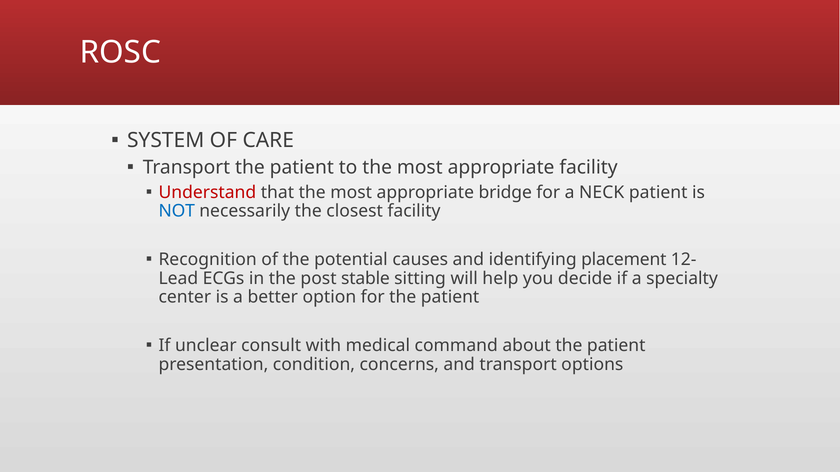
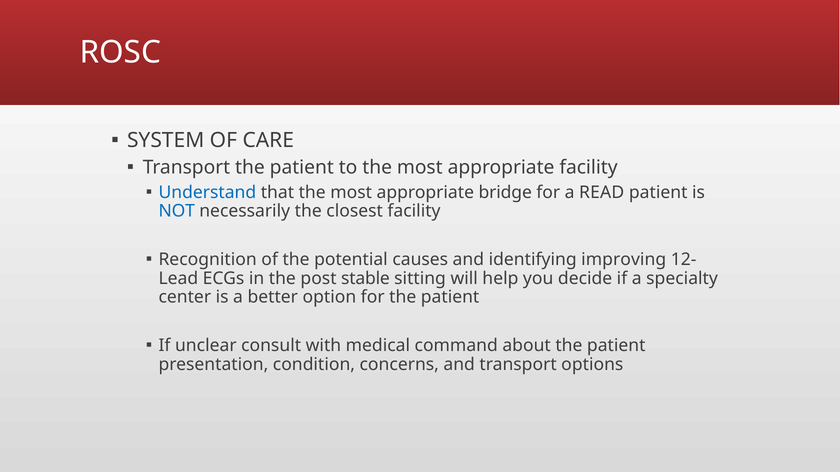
Understand colour: red -> blue
NECK: NECK -> READ
placement: placement -> improving
